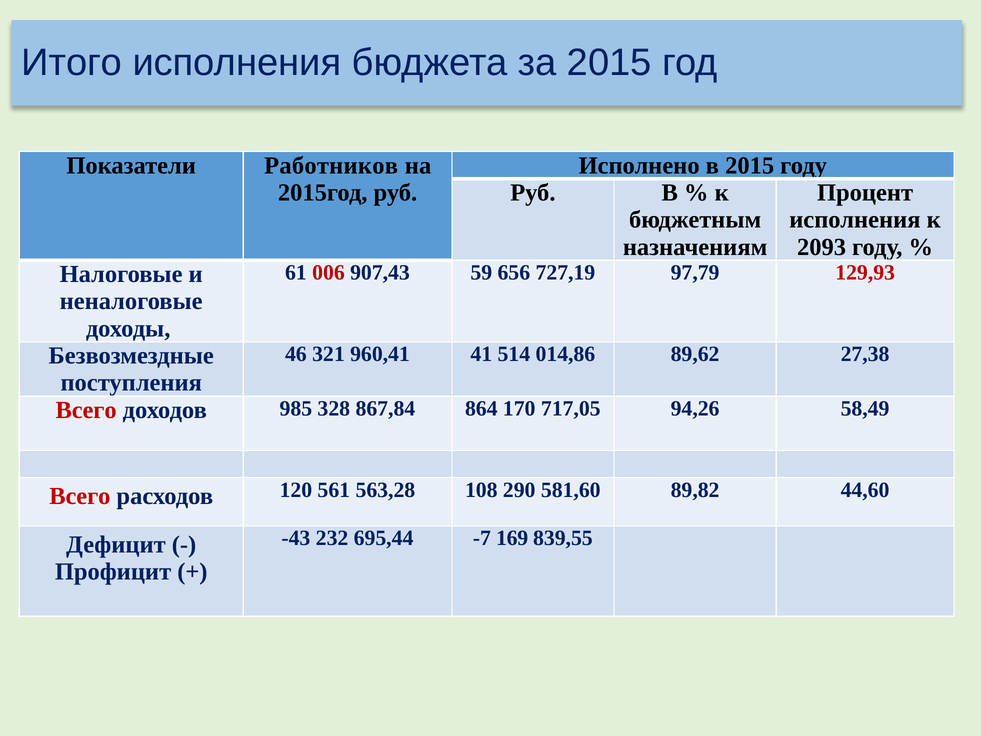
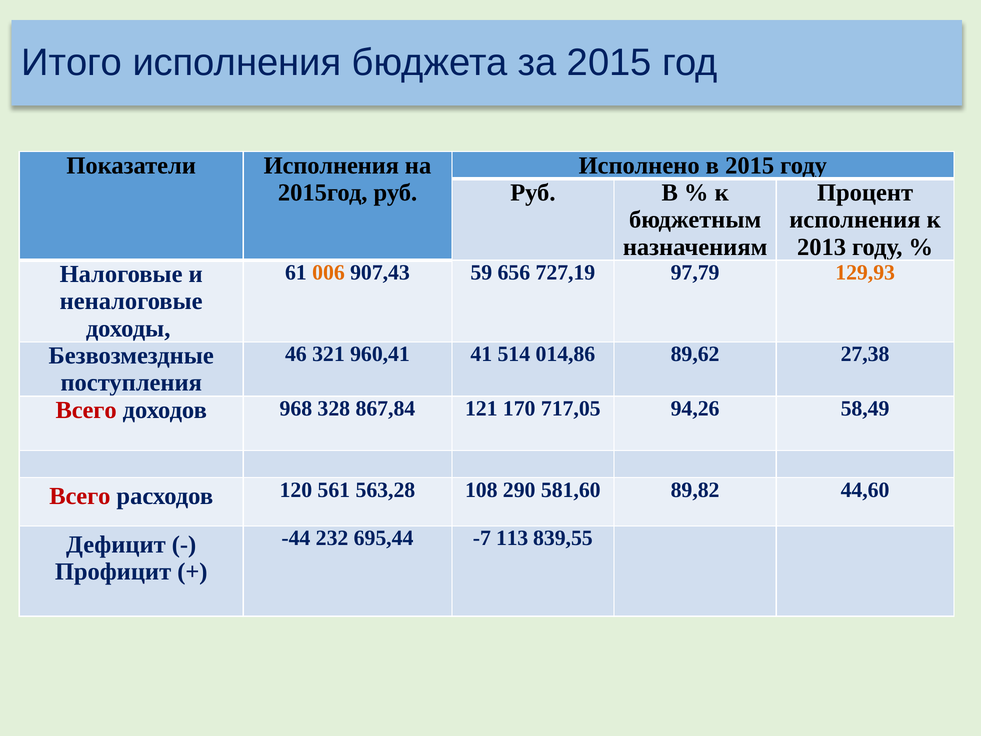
Показатели Работников: Работников -> Исполнения
2093: 2093 -> 2013
006 colour: red -> orange
129,93 colour: red -> orange
985: 985 -> 968
864: 864 -> 121
-43: -43 -> -44
169: 169 -> 113
